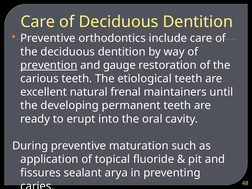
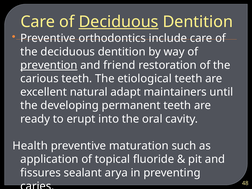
Deciduous at (119, 22) underline: none -> present
gauge: gauge -> friend
frenal: frenal -> adapt
During: During -> Health
